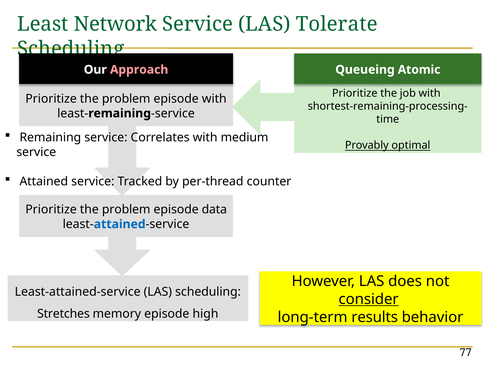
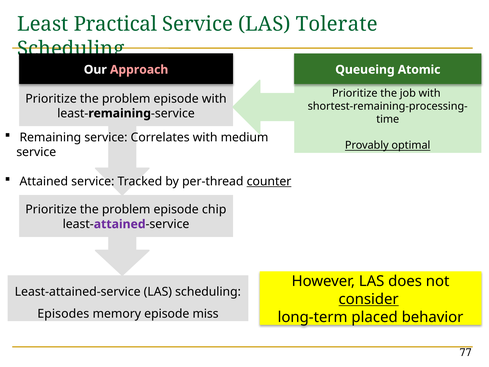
Network: Network -> Practical
counter underline: none -> present
data: data -> chip
attained at (120, 224) colour: blue -> purple
Stretches: Stretches -> Episodes
high: high -> miss
results: results -> placed
